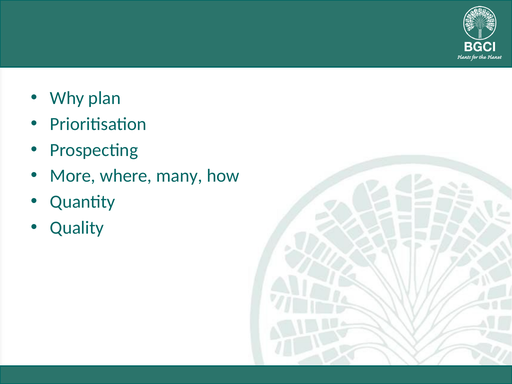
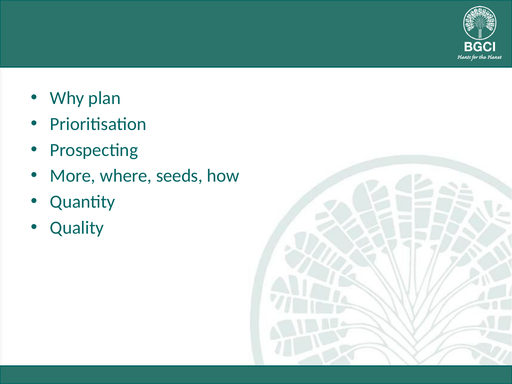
many: many -> seeds
